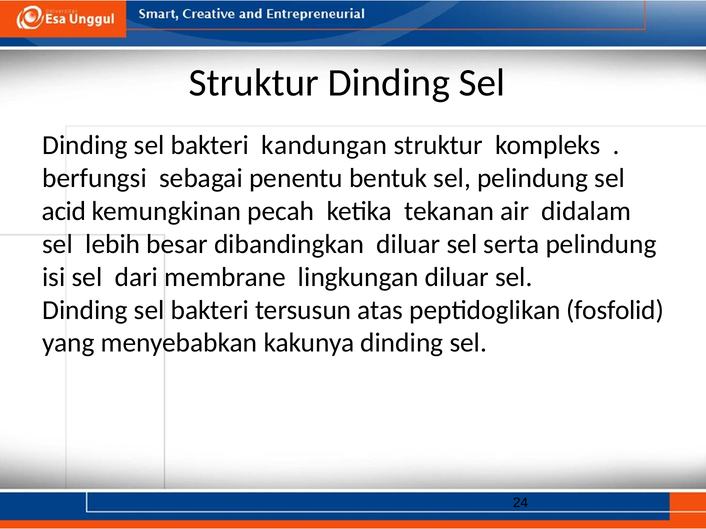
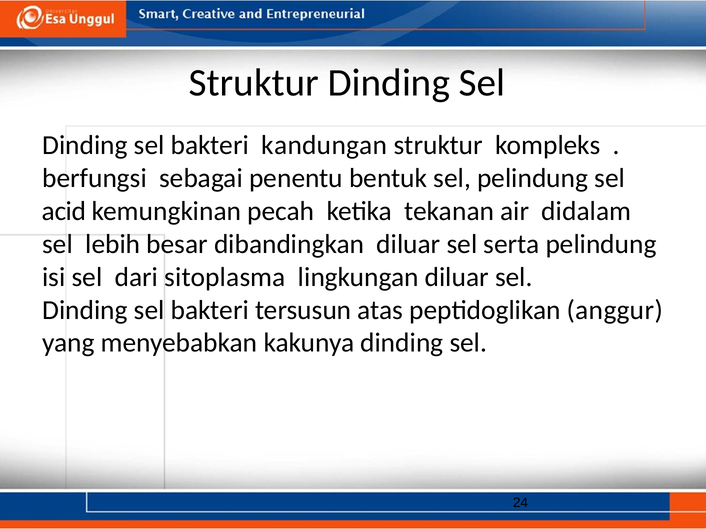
membrane: membrane -> sitoplasma
fosfolid: fosfolid -> anggur
